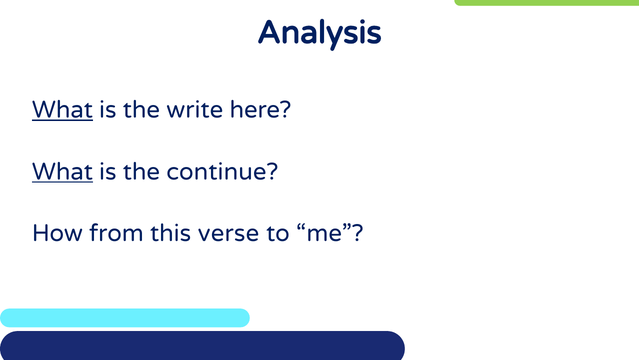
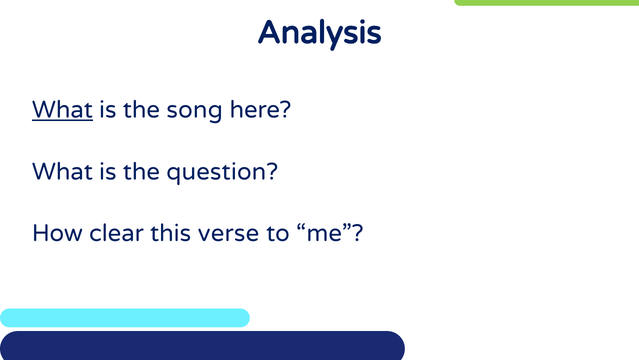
write: write -> song
What at (62, 171) underline: present -> none
continue: continue -> question
from: from -> clear
